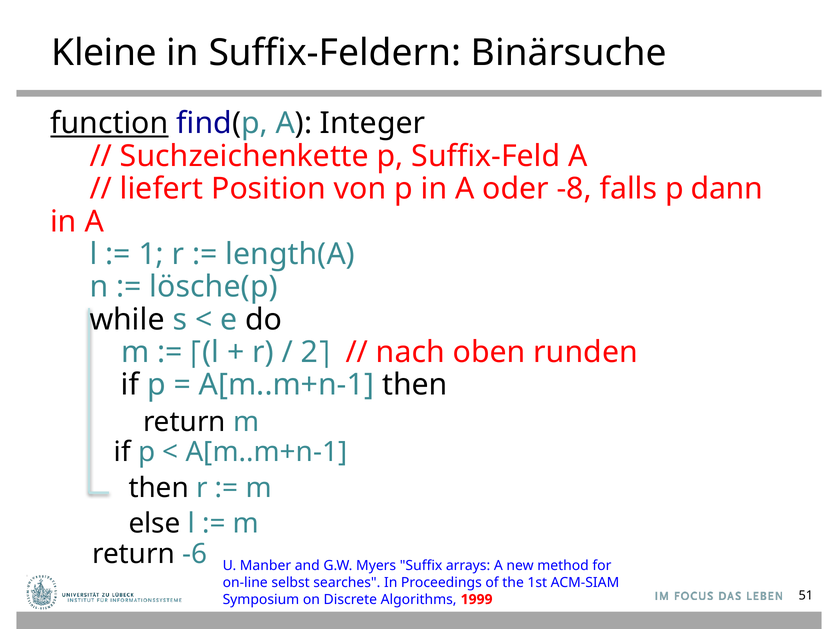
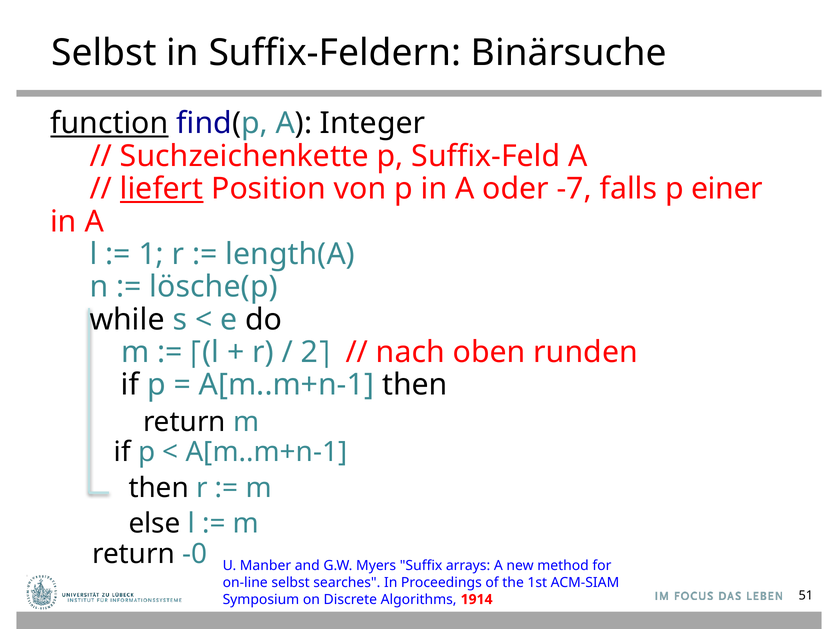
Kleine at (104, 53): Kleine -> Selbst
liefert underline: none -> present
-8: -8 -> -7
dann: dann -> einer
-6: -6 -> -0
1999: 1999 -> 1914
